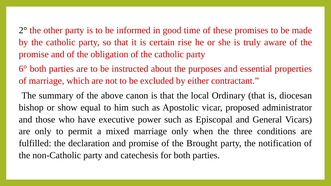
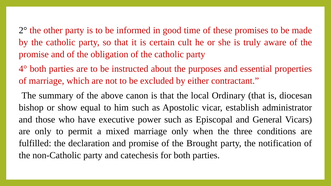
rise: rise -> cult
6°: 6° -> 4°
proposed: proposed -> establish
